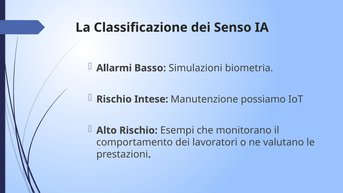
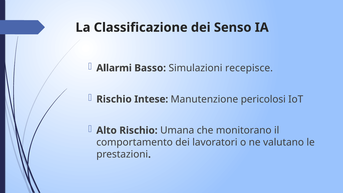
biometria: biometria -> recepisce
possiamo: possiamo -> pericolosi
Esempi: Esempi -> Umana
